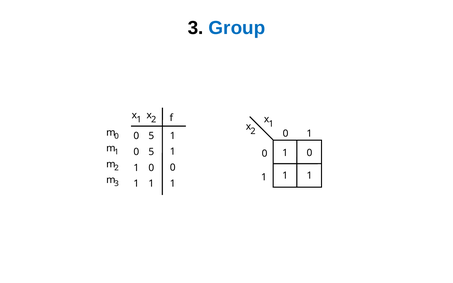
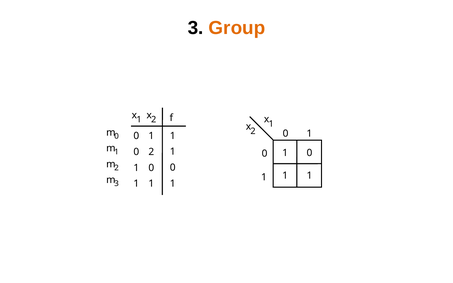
Group colour: blue -> orange
5 at (151, 136): 5 -> 1
5 at (151, 152): 5 -> 2
